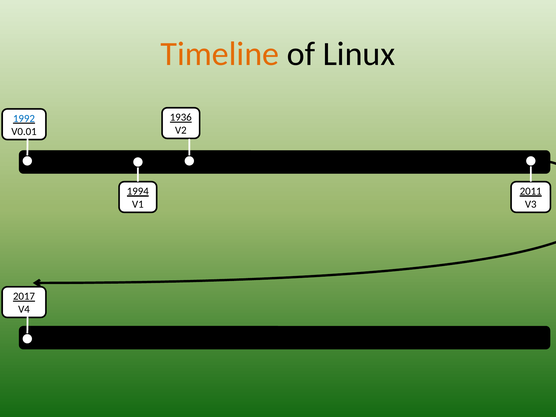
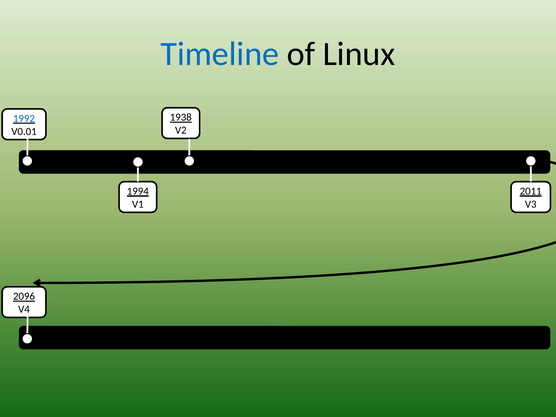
Timeline colour: orange -> blue
1936: 1936 -> 1938
2017: 2017 -> 2096
